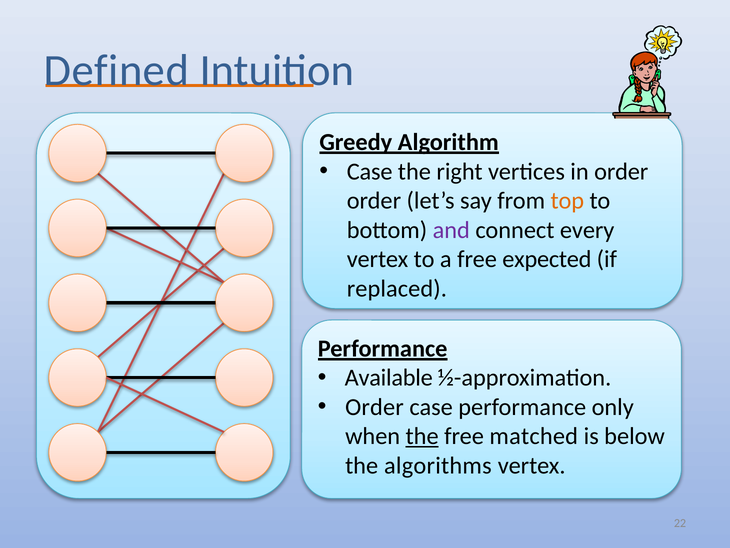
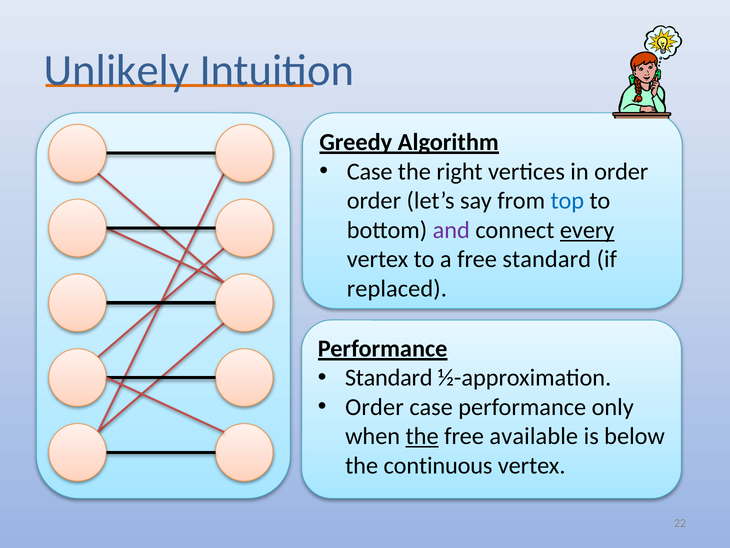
Defined: Defined -> Unlikely
top colour: orange -> blue
every underline: none -> present
free expected: expected -> standard
Available at (389, 378): Available -> Standard
matched: matched -> available
algorithms: algorithms -> continuous
